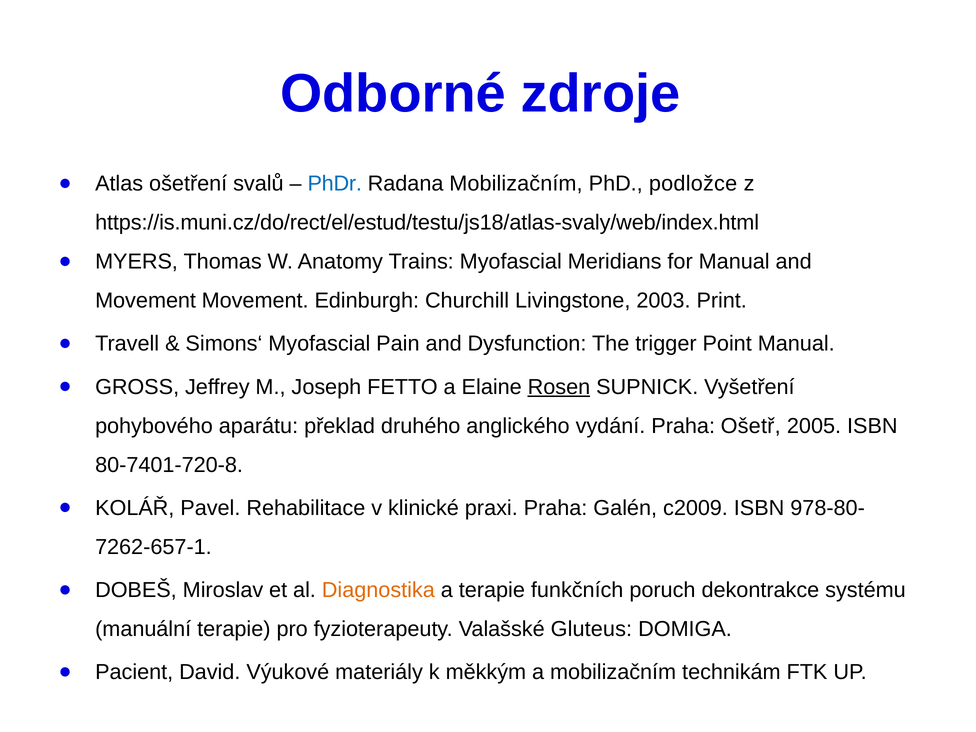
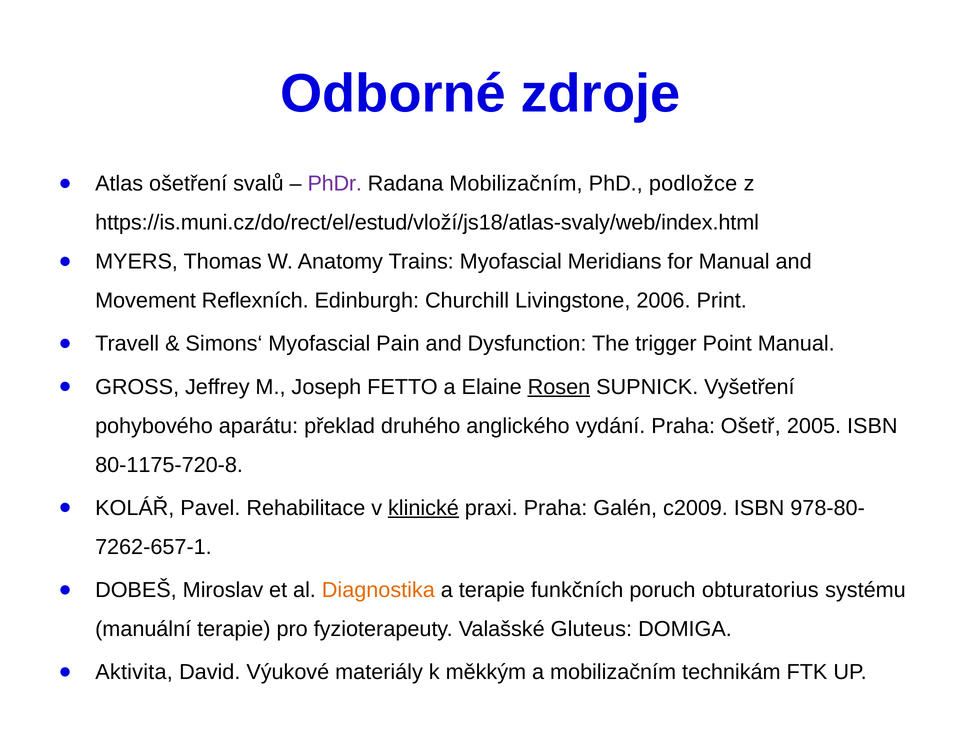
PhDr colour: blue -> purple
https://is.muni.cz/do/rect/el/estud/testu/js18/atlas-svaly/web/index.html: https://is.muni.cz/do/rect/el/estud/testu/js18/atlas-svaly/web/index.html -> https://is.muni.cz/do/rect/el/estud/vloží/js18/atlas-svaly/web/index.html
Movement Movement: Movement -> Reflexních
2003: 2003 -> 2006
80-7401-720-8: 80-7401-720-8 -> 80-1175-720-8
klinické underline: none -> present
dekontrakce: dekontrakce -> obturatorius
Pacient: Pacient -> Aktivita
